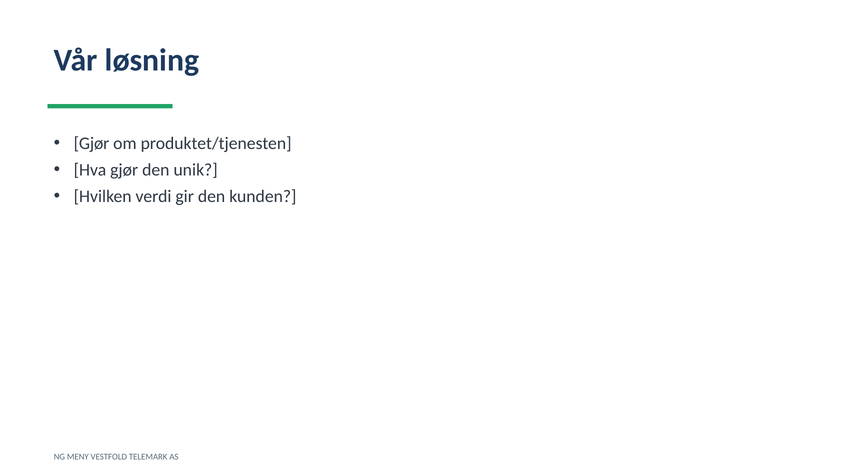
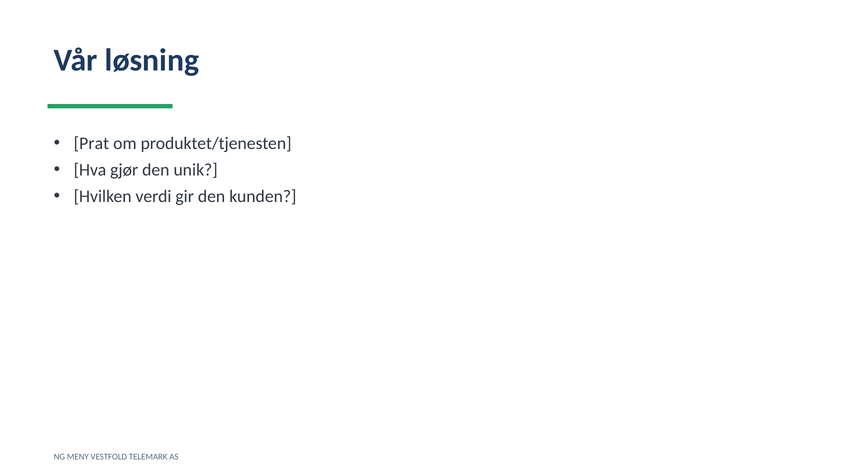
Gjør at (92, 143): Gjør -> Prat
